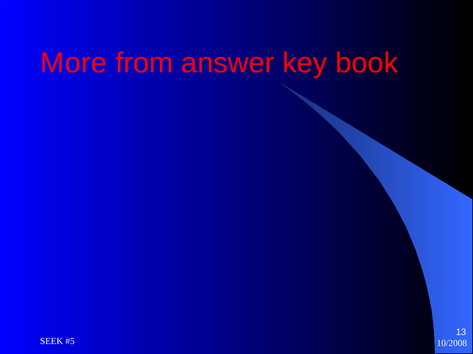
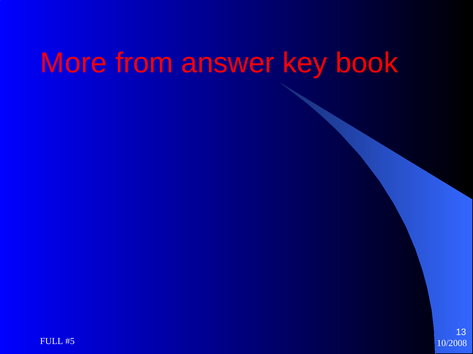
SEEK: SEEK -> FULL
